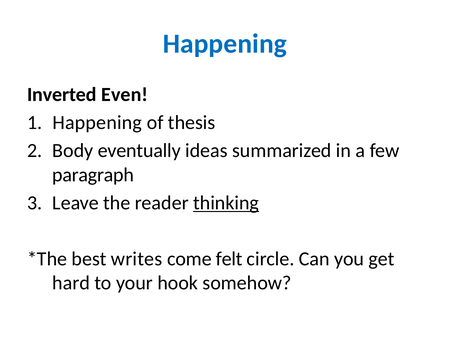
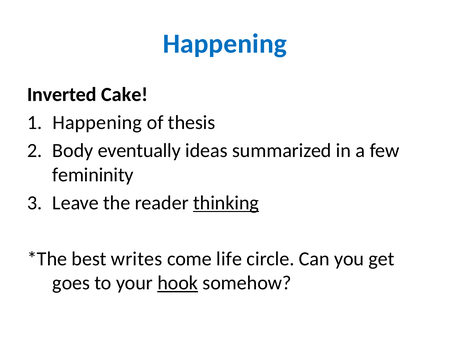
Even: Even -> Cake
paragraph: paragraph -> femininity
felt: felt -> life
hard: hard -> goes
hook underline: none -> present
